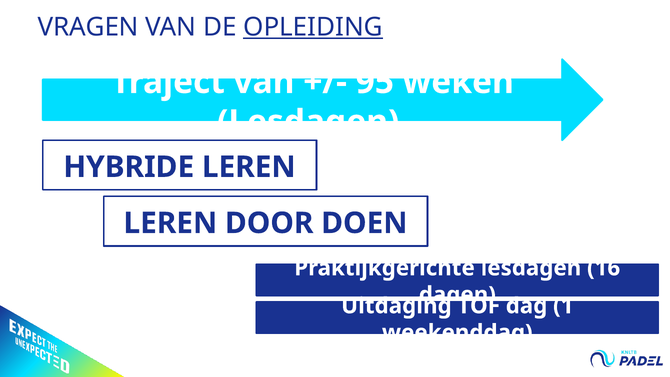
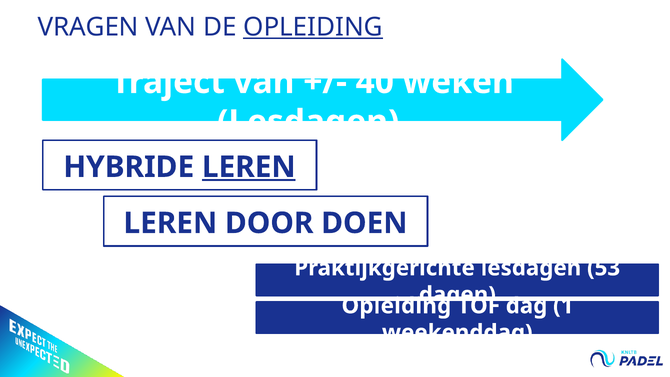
95: 95 -> 40
LEREN at (249, 167) underline: none -> present
16: 16 -> 53
Uitdaging at (396, 306): Uitdaging -> Opleiding
